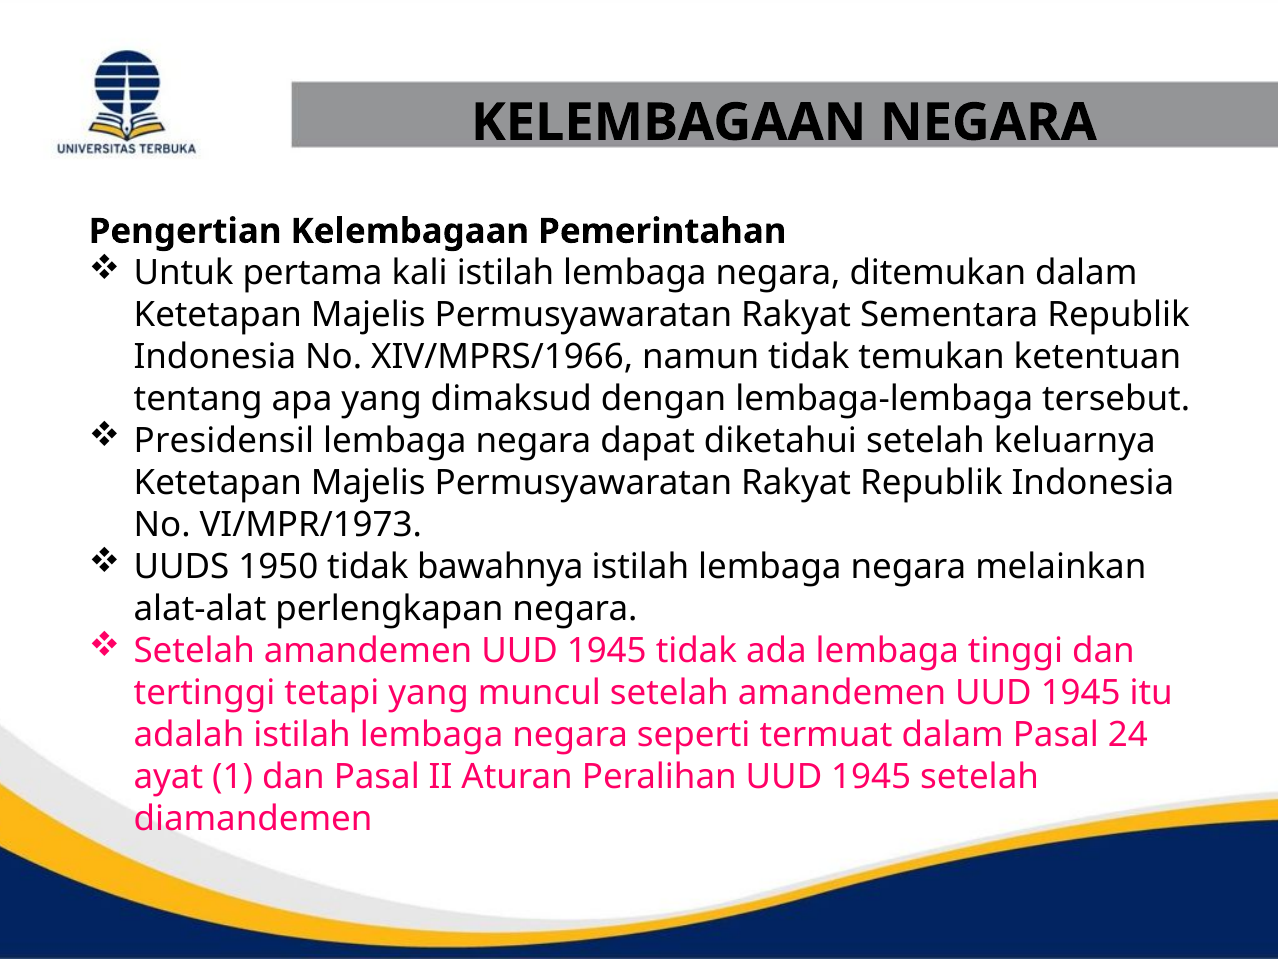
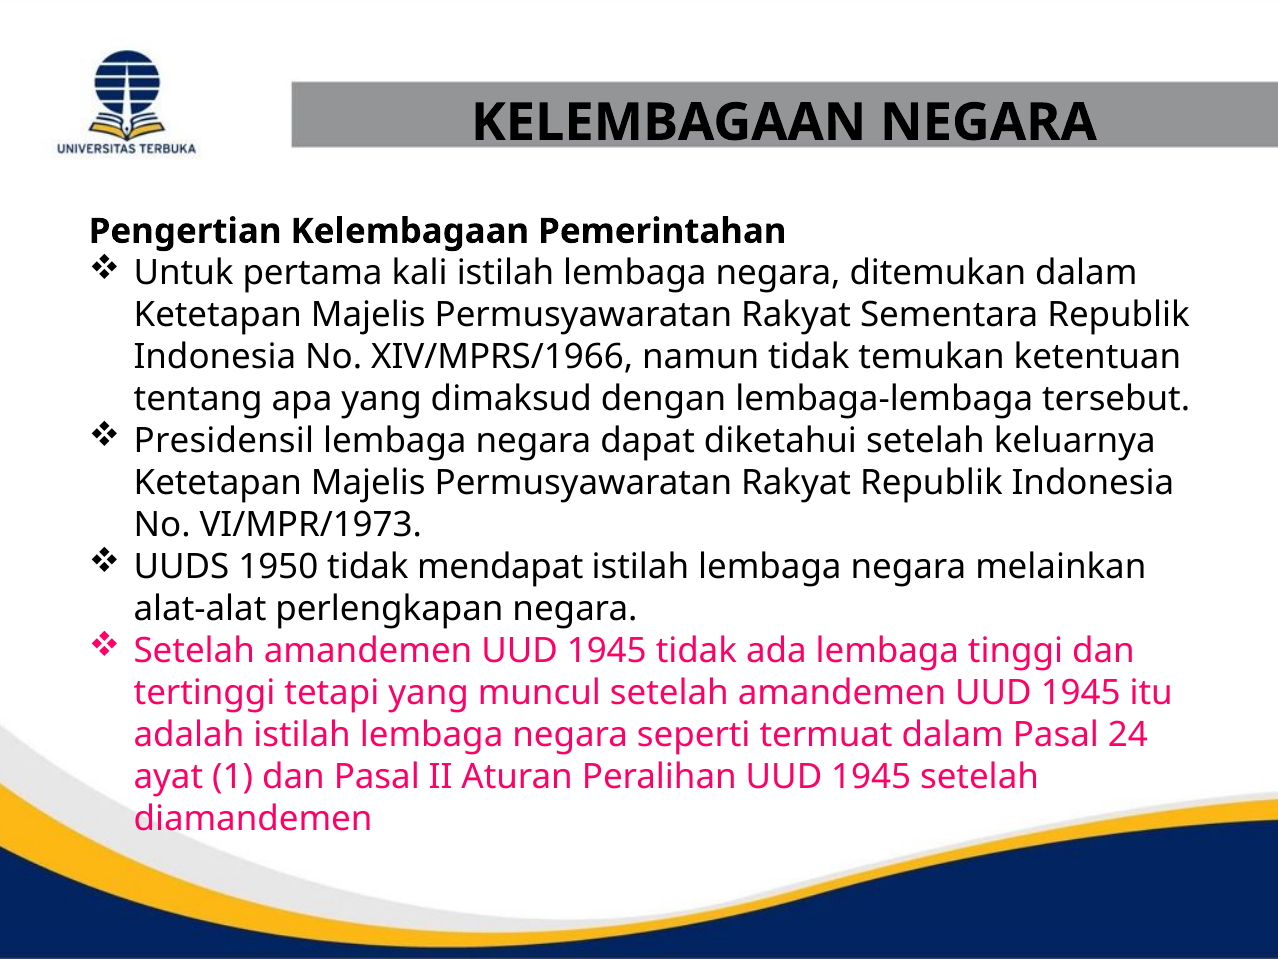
bawahnya: bawahnya -> mendapat
